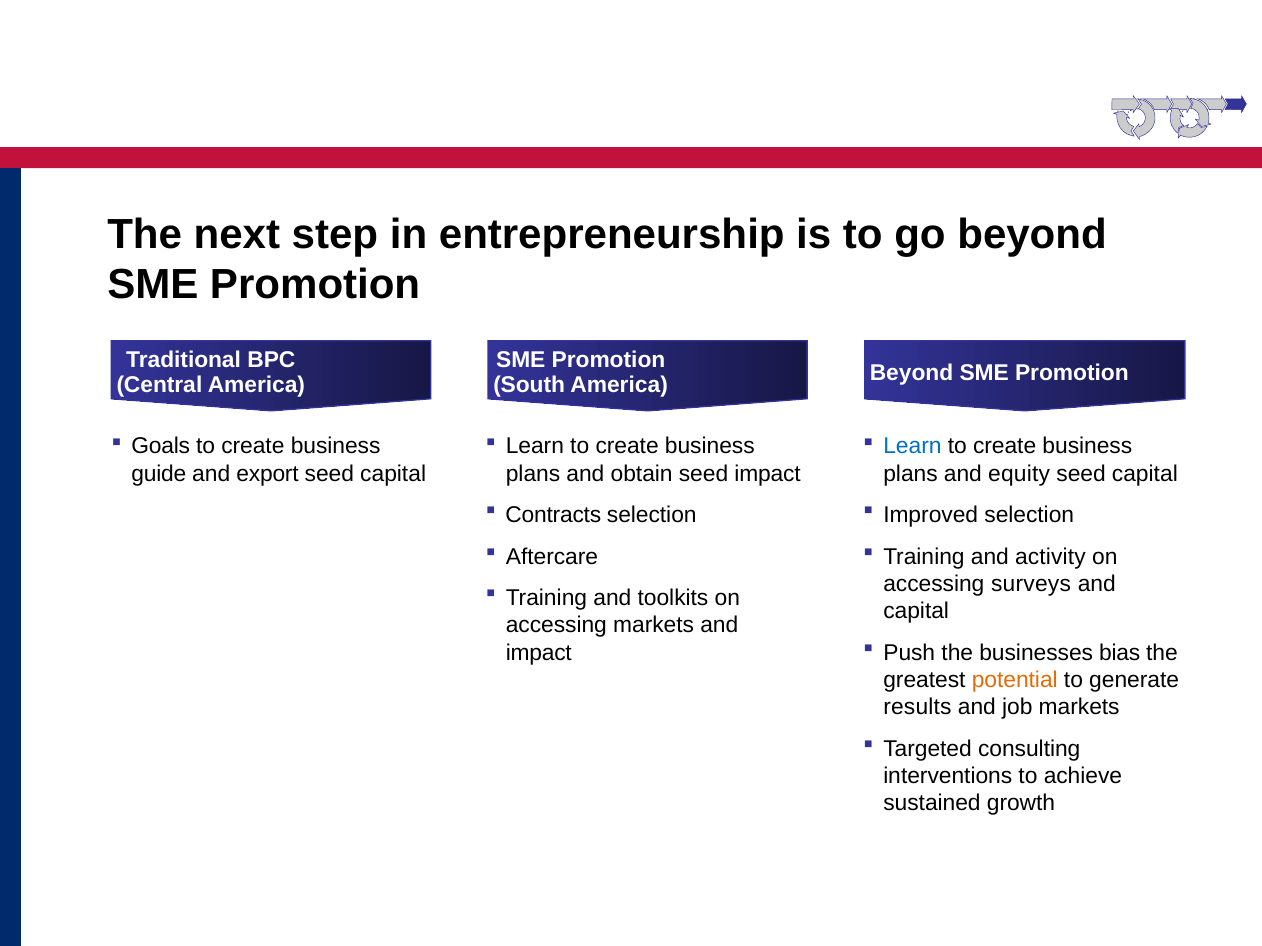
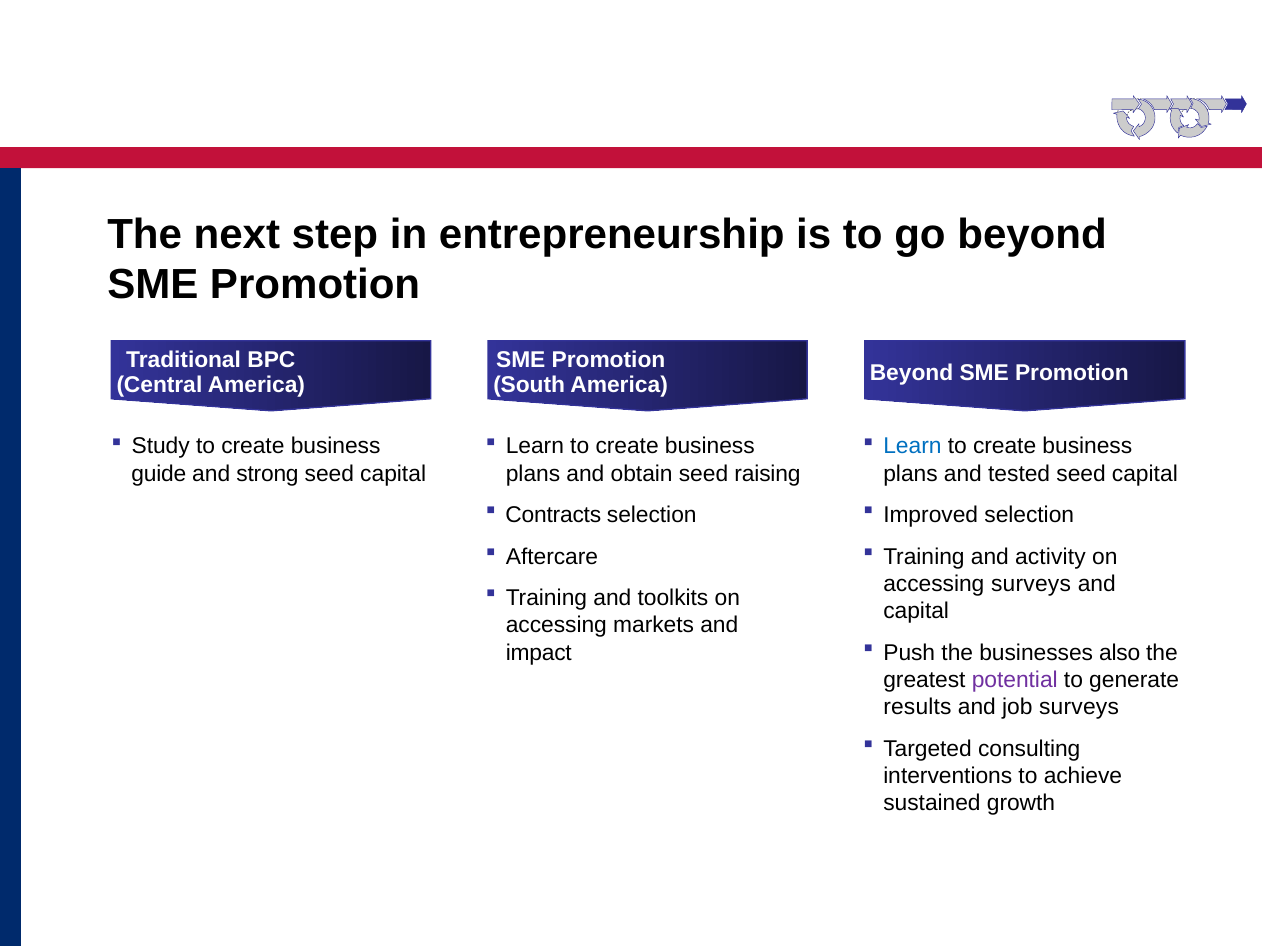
Goals: Goals -> Study
export: export -> strong
seed impact: impact -> raising
equity: equity -> tested
bias: bias -> also
potential colour: orange -> purple
job markets: markets -> surveys
